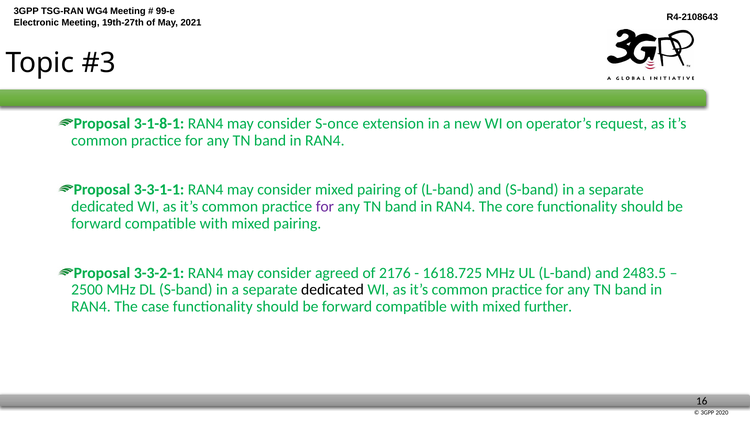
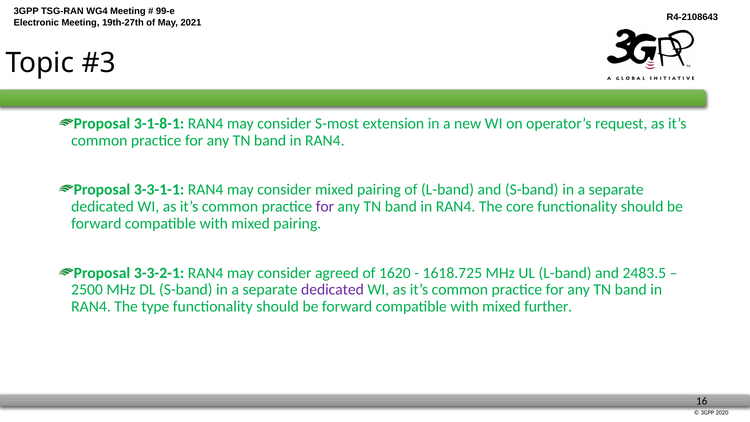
S-once: S-once -> S-most
2176: 2176 -> 1620
dedicated at (332, 290) colour: black -> purple
case: case -> type
